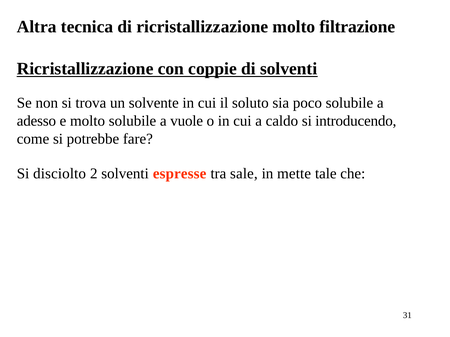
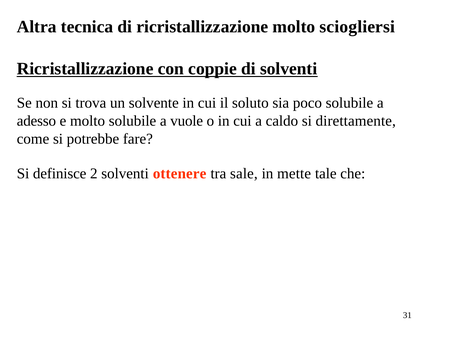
filtrazione: filtrazione -> sciogliersi
introducendo: introducendo -> direttamente
disciolto: disciolto -> definisce
espresse: espresse -> ottenere
